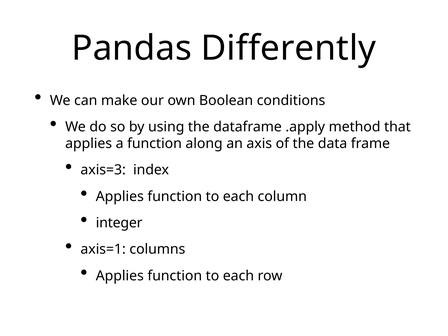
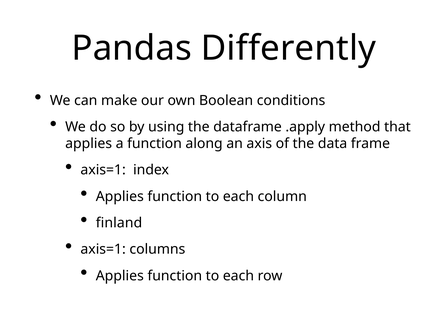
axis=3 at (103, 170): axis=3 -> axis=1
integer: integer -> finland
